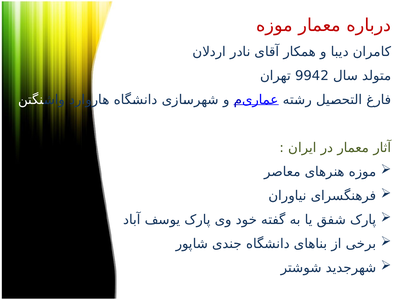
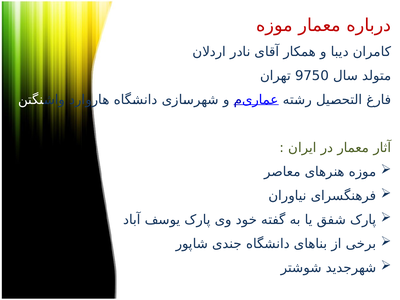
9942: 9942 -> 9750
